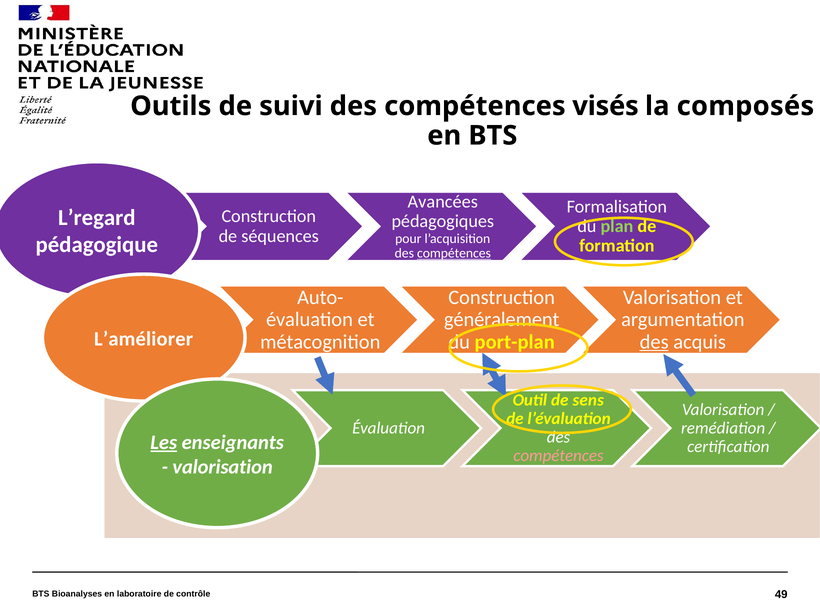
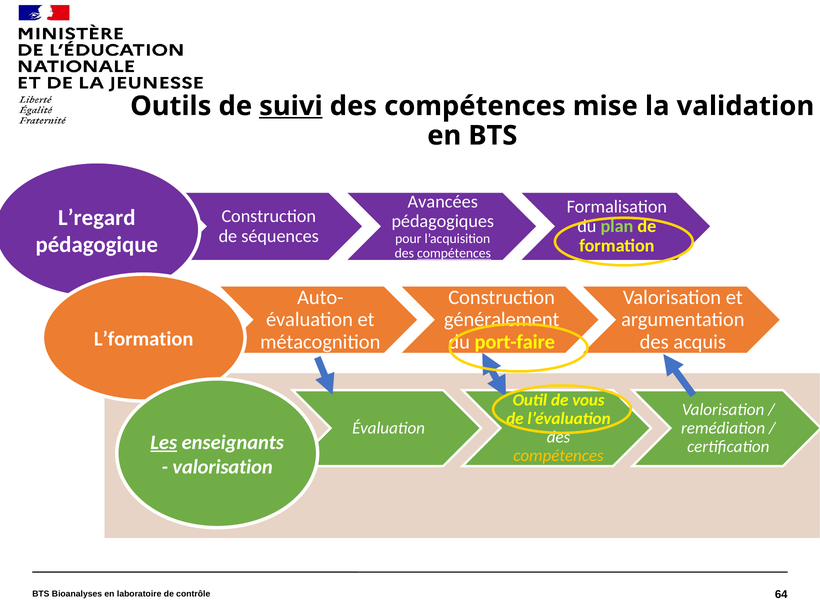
suivi underline: none -> present
visés: visés -> mise
composés: composés -> validation
L’améliorer: L’améliorer -> L’formation
port-plan: port-plan -> port-faire
des at (654, 342) underline: present -> none
sens: sens -> vous
compétences at (558, 456) colour: pink -> yellow
49: 49 -> 64
